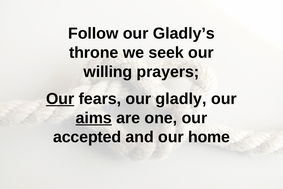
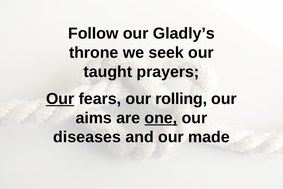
willing: willing -> taught
gladly: gladly -> rolling
aims underline: present -> none
one underline: none -> present
accepted: accepted -> diseases
home: home -> made
